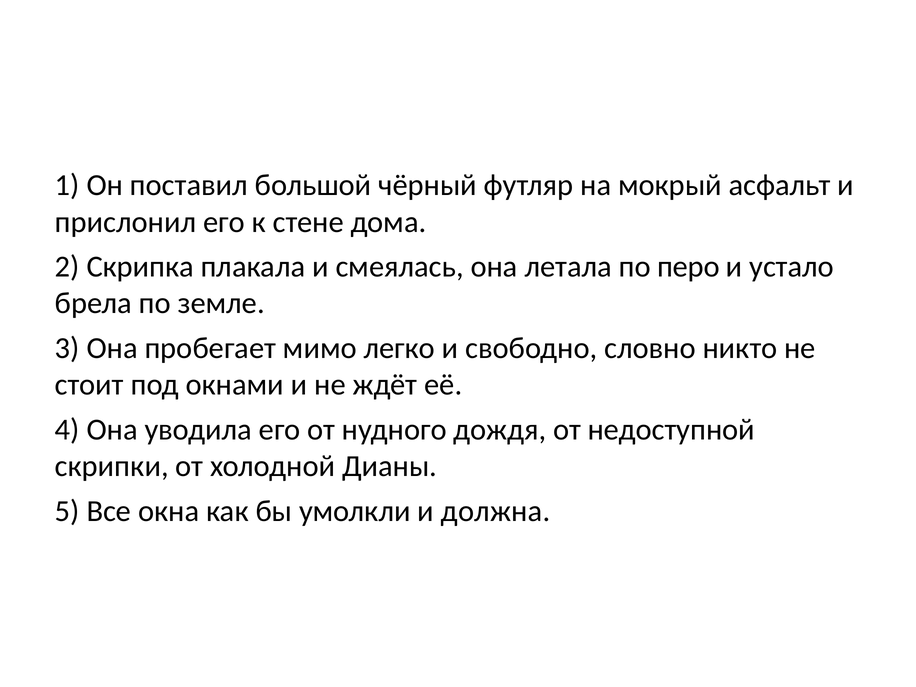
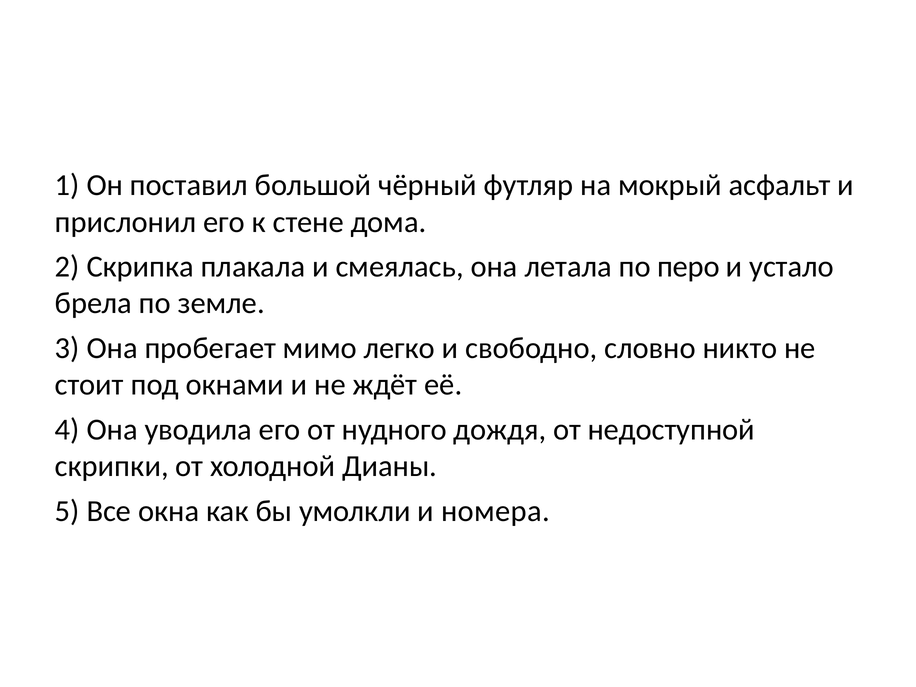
должна: должна -> номера
